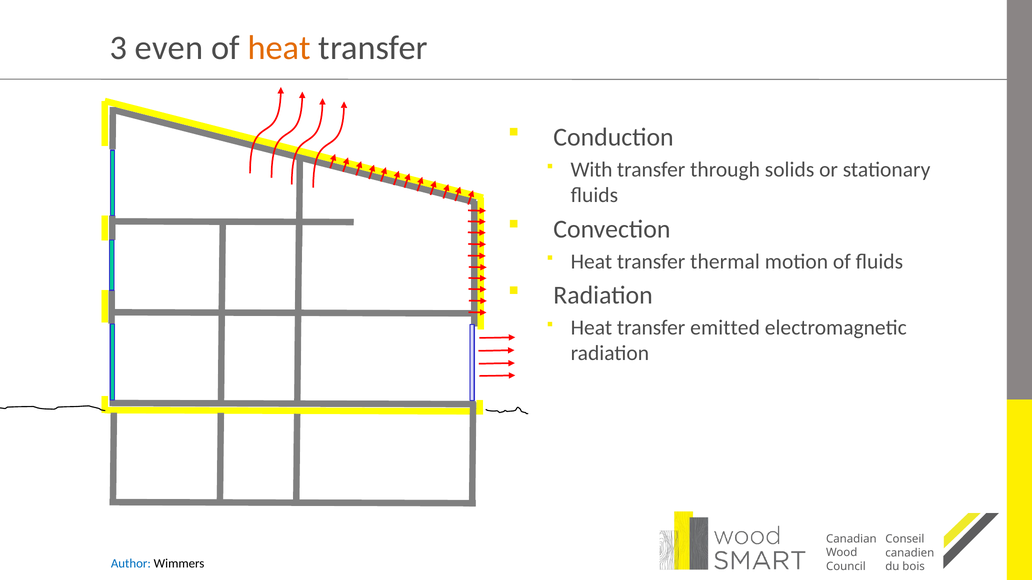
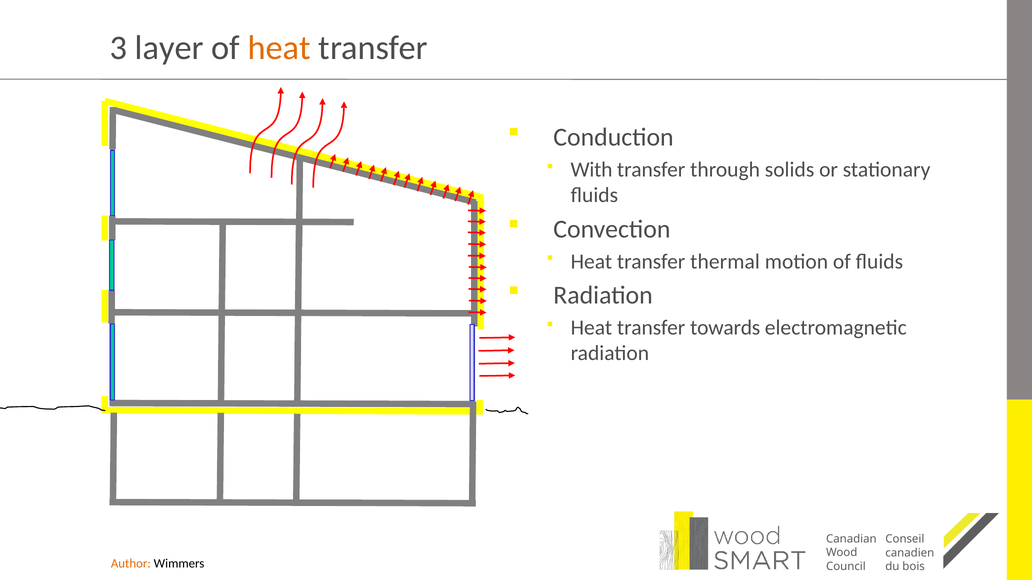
even: even -> layer
emitted: emitted -> towards
Author colour: blue -> orange
